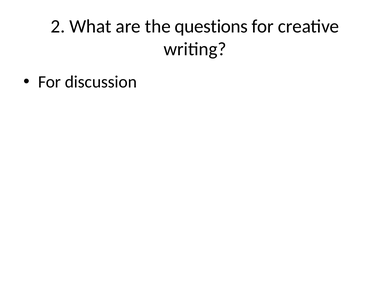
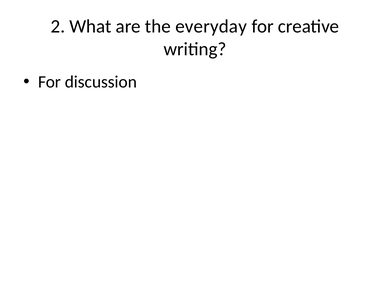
questions: questions -> everyday
